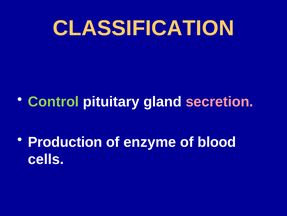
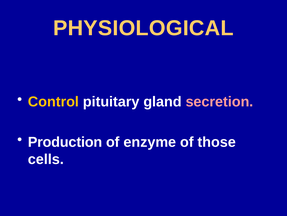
CLASSIFICATION: CLASSIFICATION -> PHYSIOLOGICAL
Control colour: light green -> yellow
blood: blood -> those
